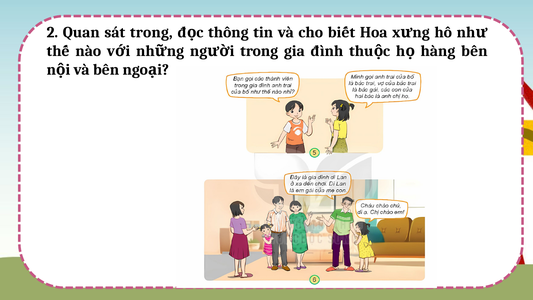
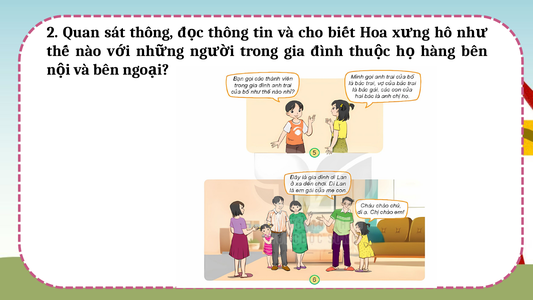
sát trong: trong -> thông
